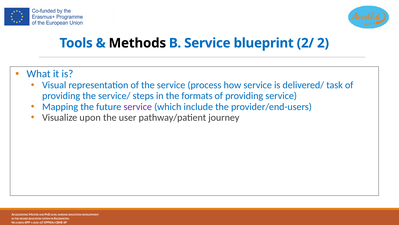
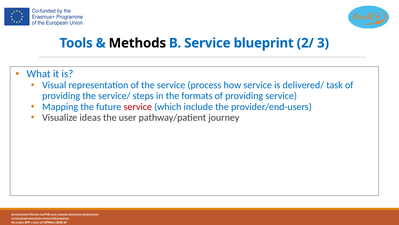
2: 2 -> 3
service at (138, 106) colour: purple -> red
upon: upon -> ideas
